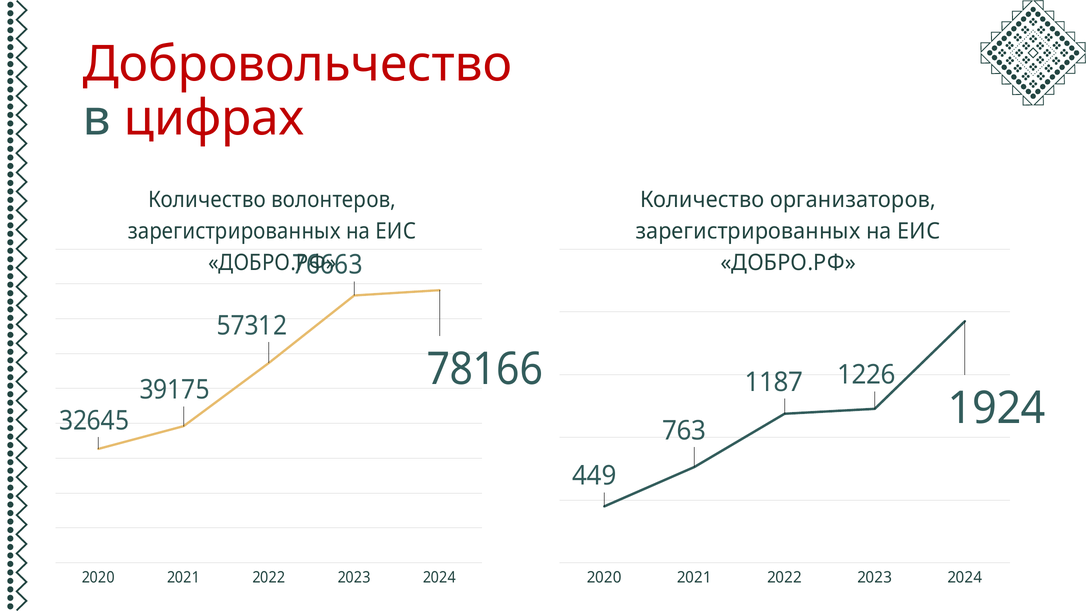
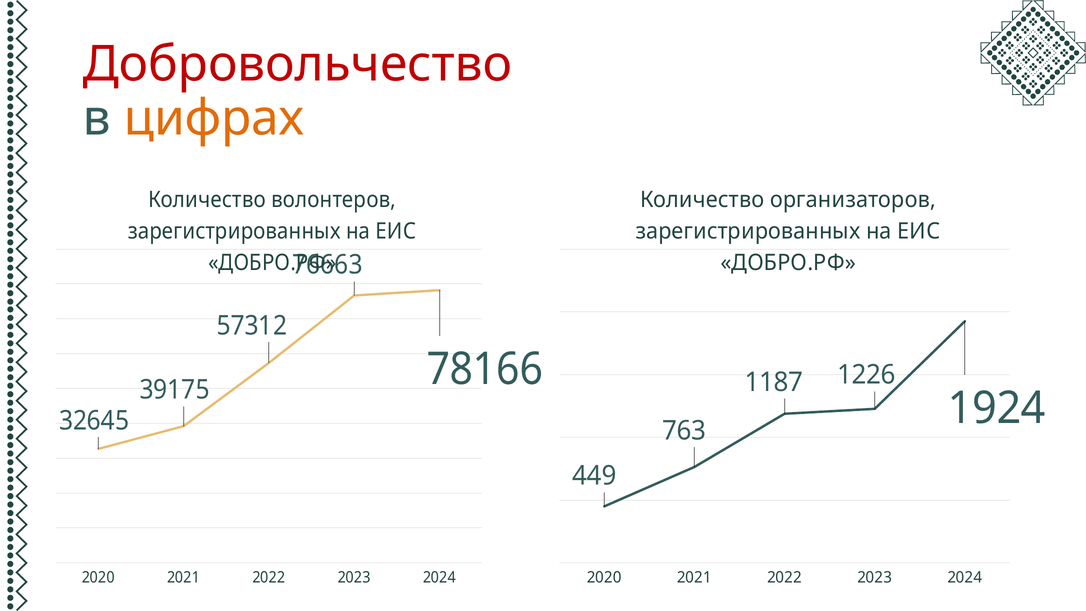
цифрах colour: red -> orange
